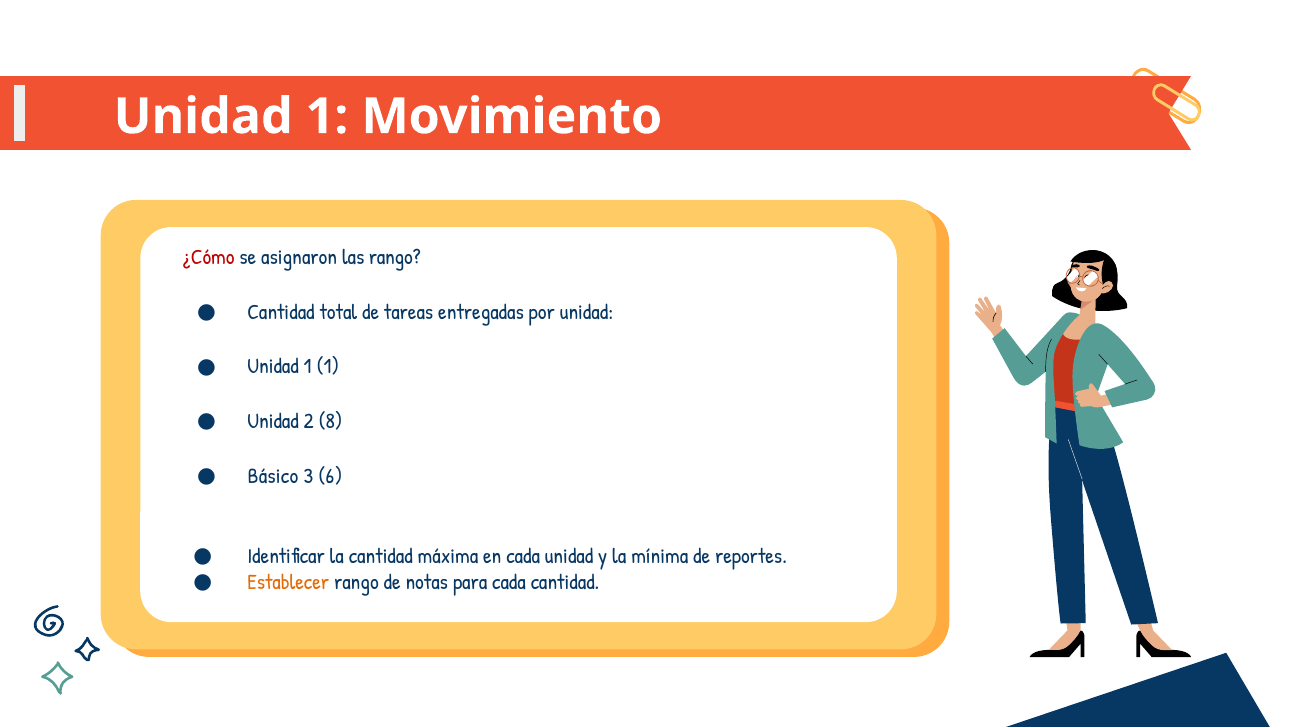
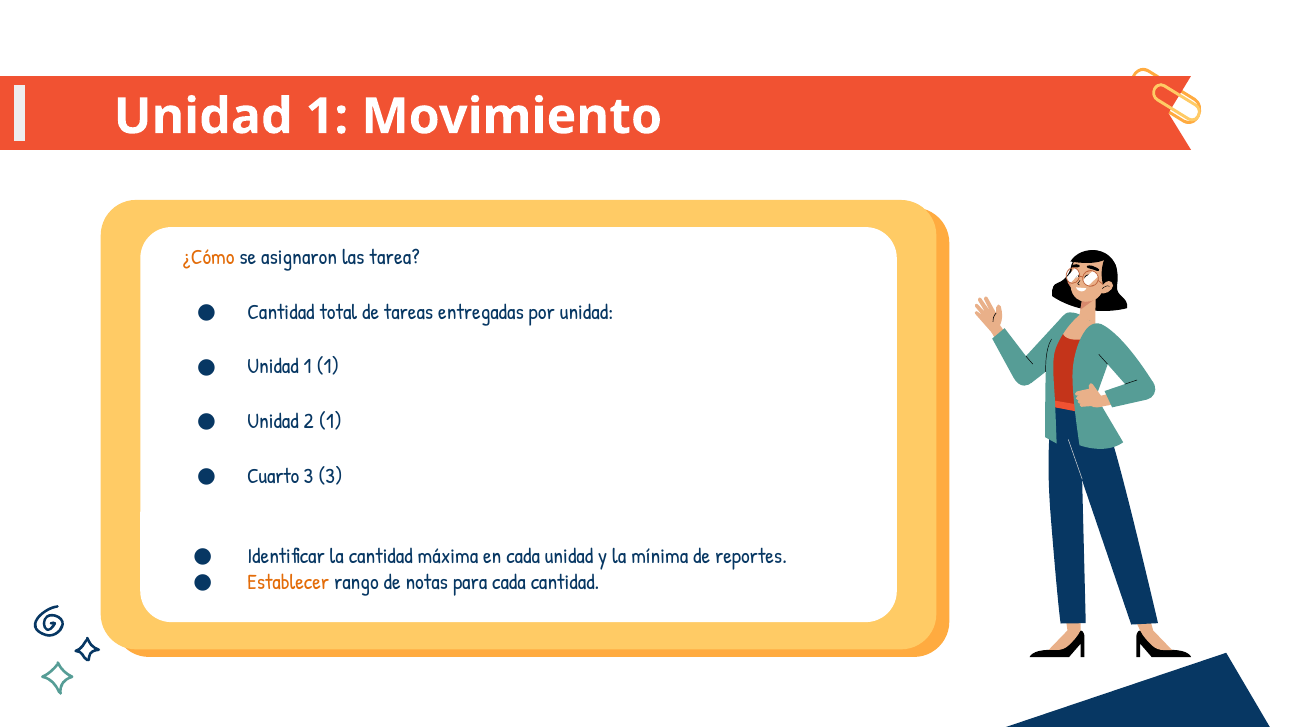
¿Cómo colour: red -> orange
las rango: rango -> tarea
2 8: 8 -> 1
Básico: Básico -> Cuarto
3 6: 6 -> 3
